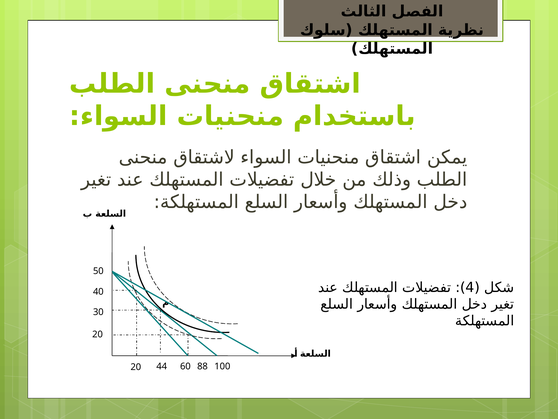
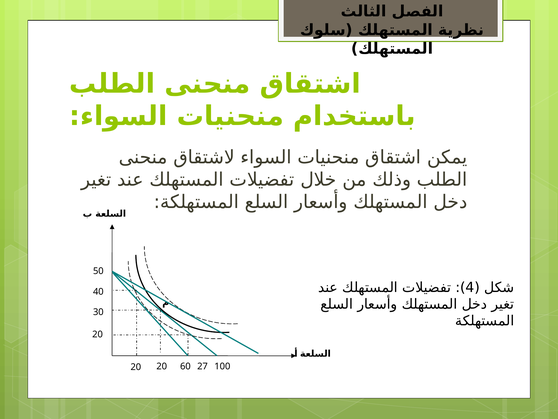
20 44: 44 -> 20
88: 88 -> 27
